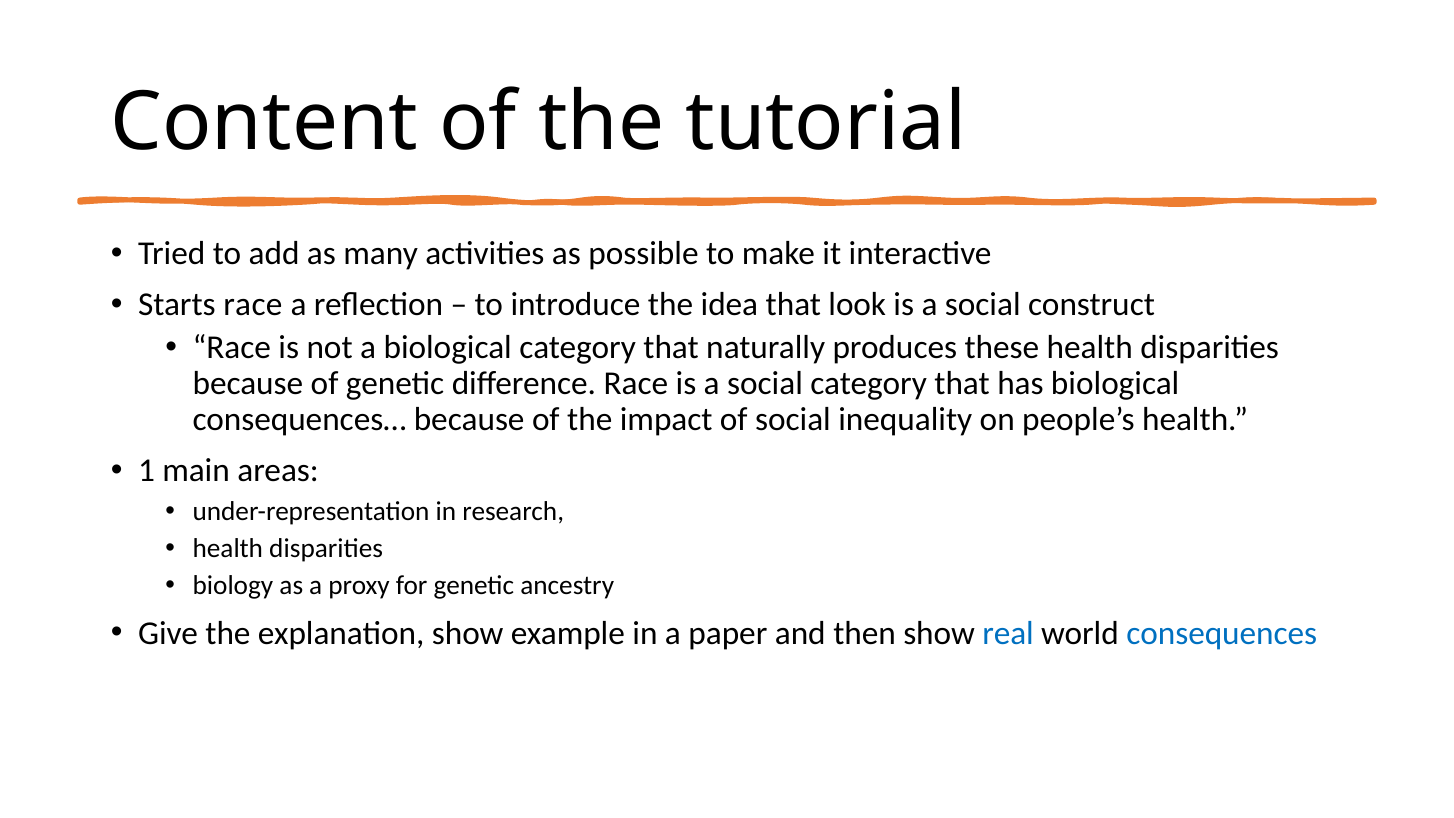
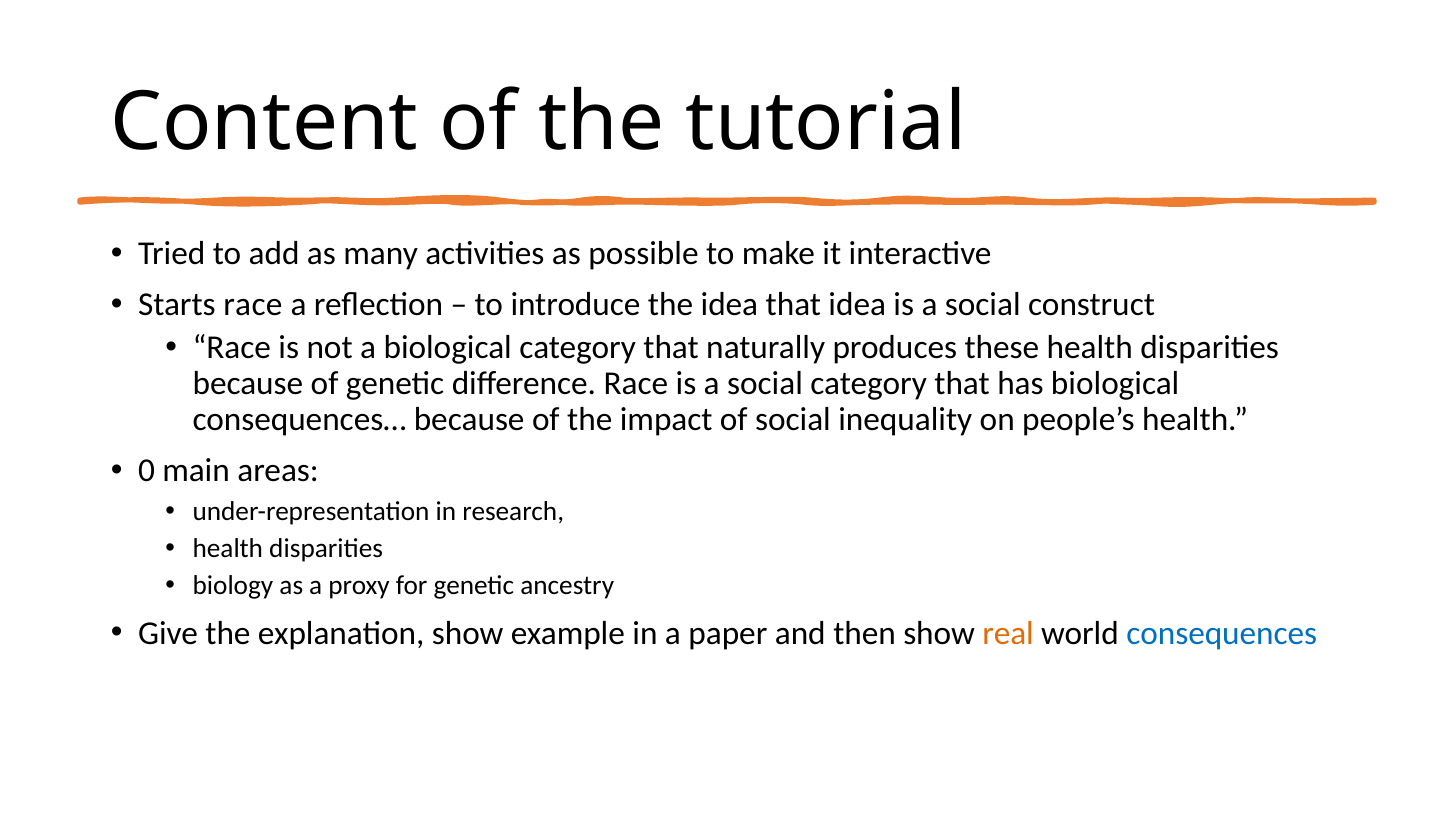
that look: look -> idea
1: 1 -> 0
real colour: blue -> orange
